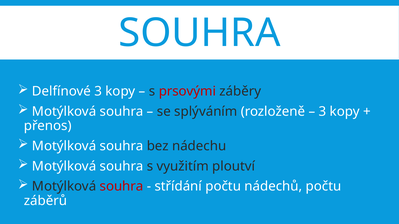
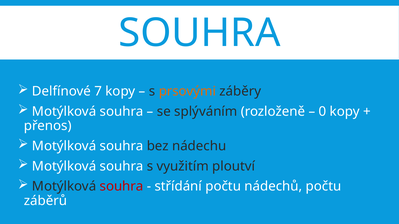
Delfínové 3: 3 -> 7
prsovými colour: red -> orange
3 at (322, 112): 3 -> 0
